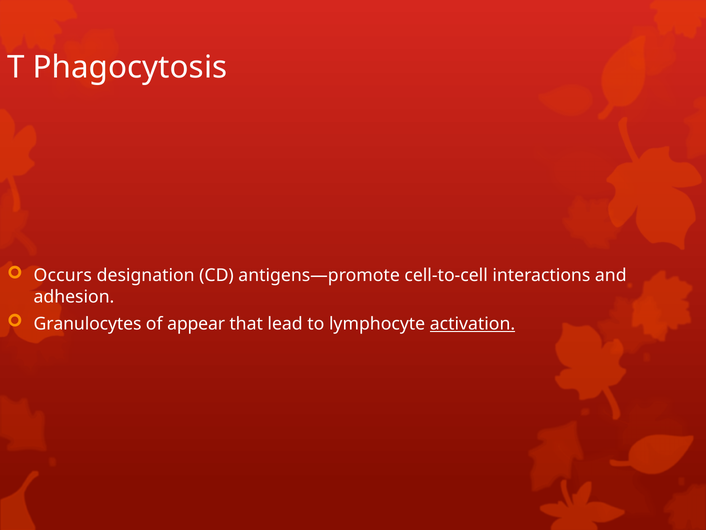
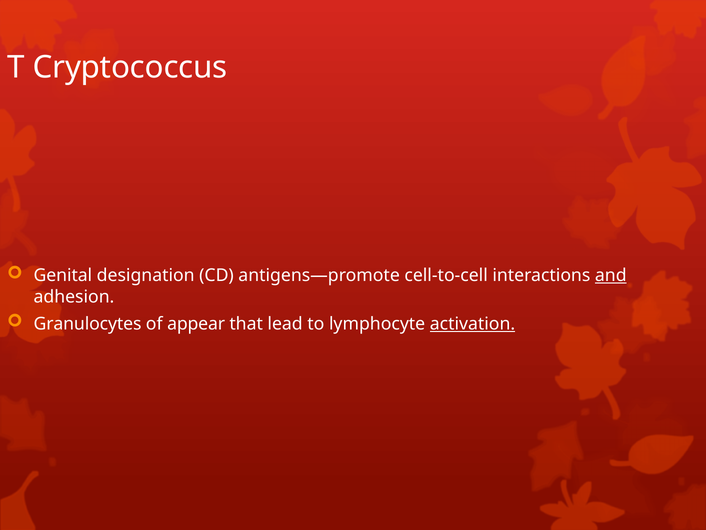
Phagocytosis: Phagocytosis -> Cryptococcus
Occurs: Occurs -> Genital
and underline: none -> present
